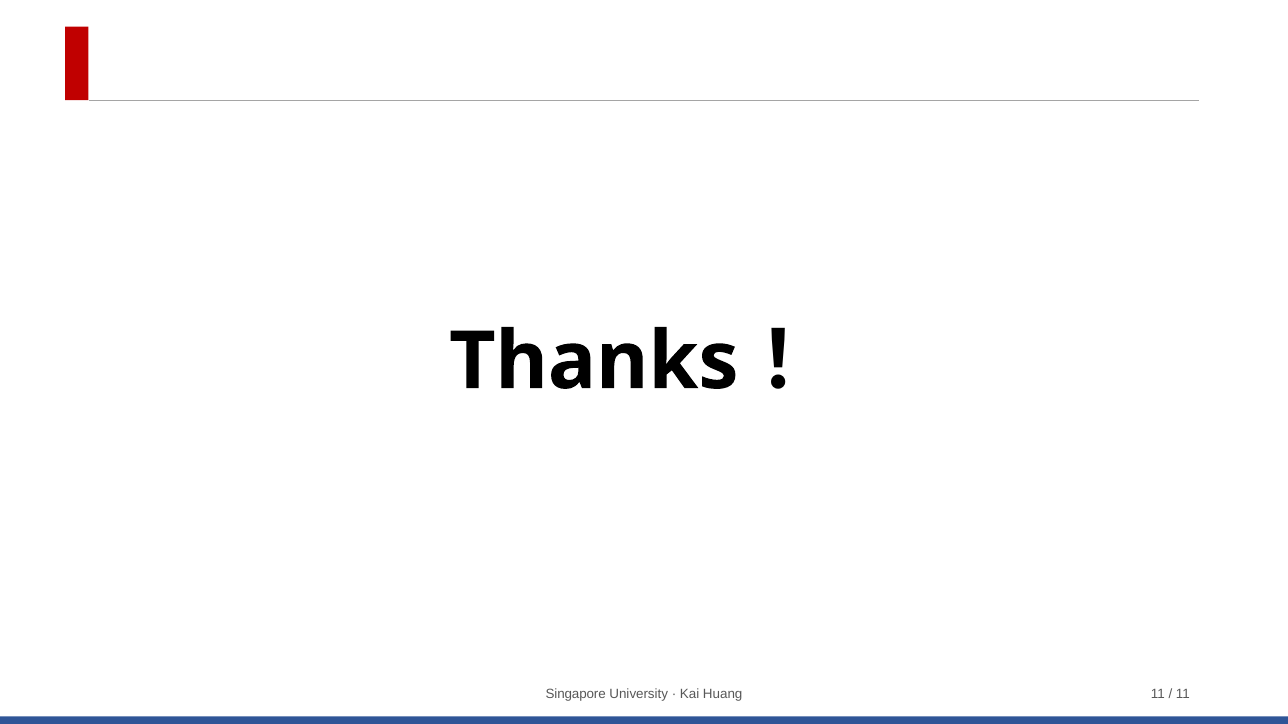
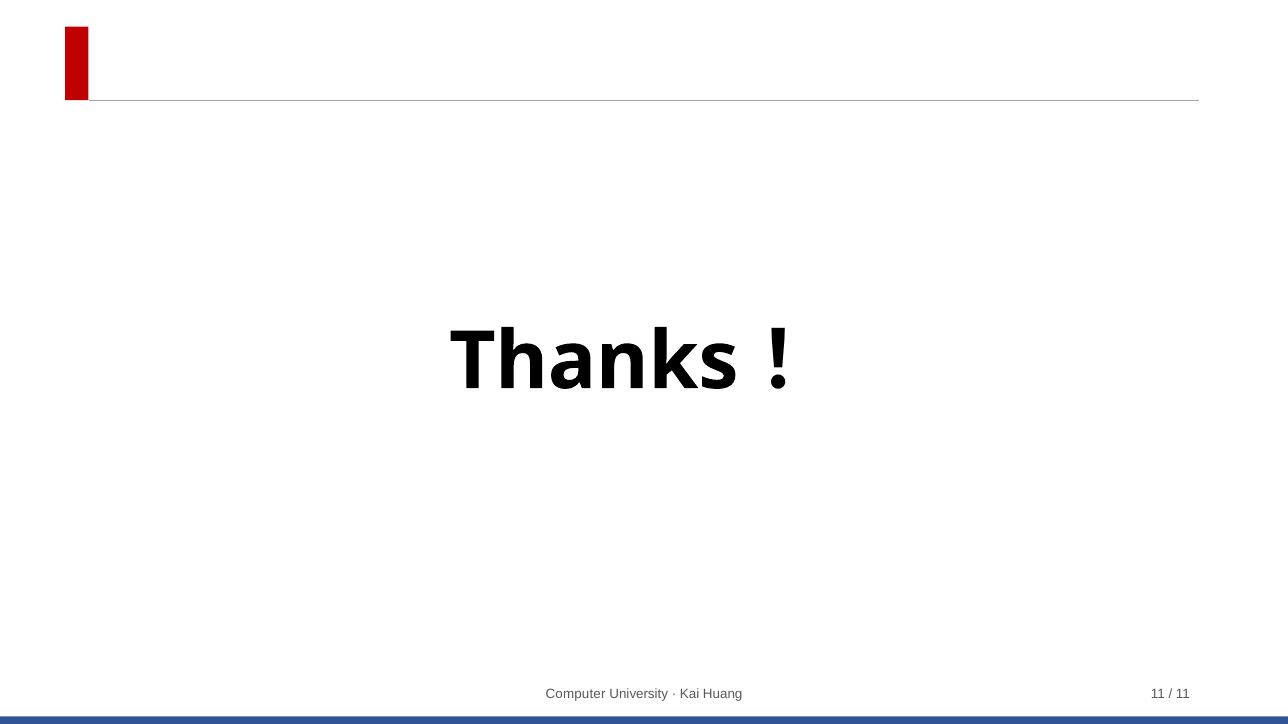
Singapore: Singapore -> Computer
